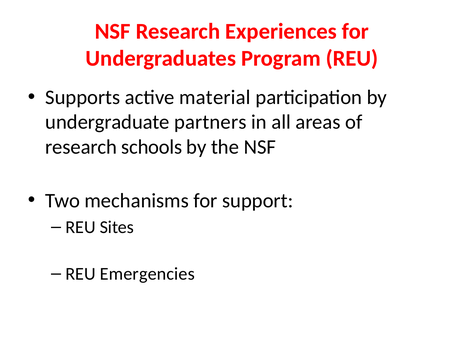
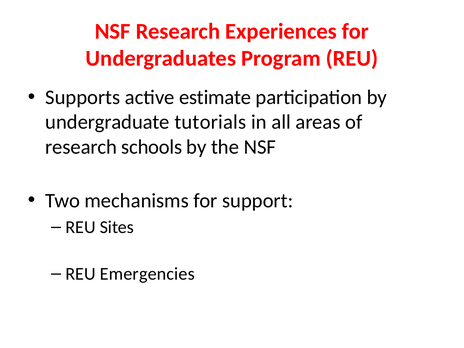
material: material -> estimate
partners: partners -> tutorials
